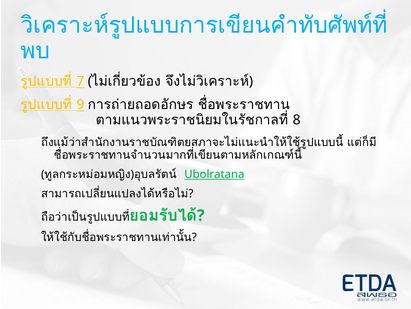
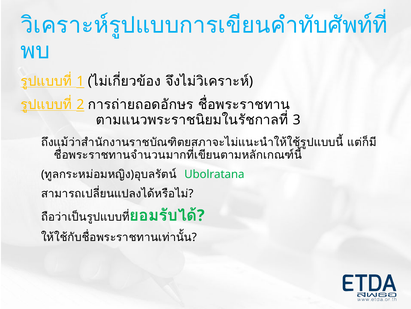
7: 7 -> 1
9: 9 -> 2
8: 8 -> 3
Ubolratana underline: present -> none
